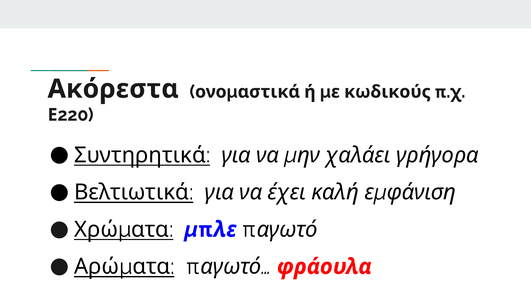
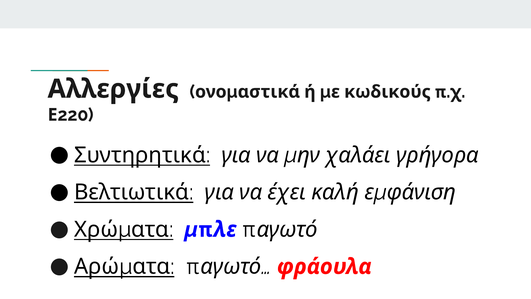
Ακόρεστα: Ακόρεστα -> Αλλεργίες
